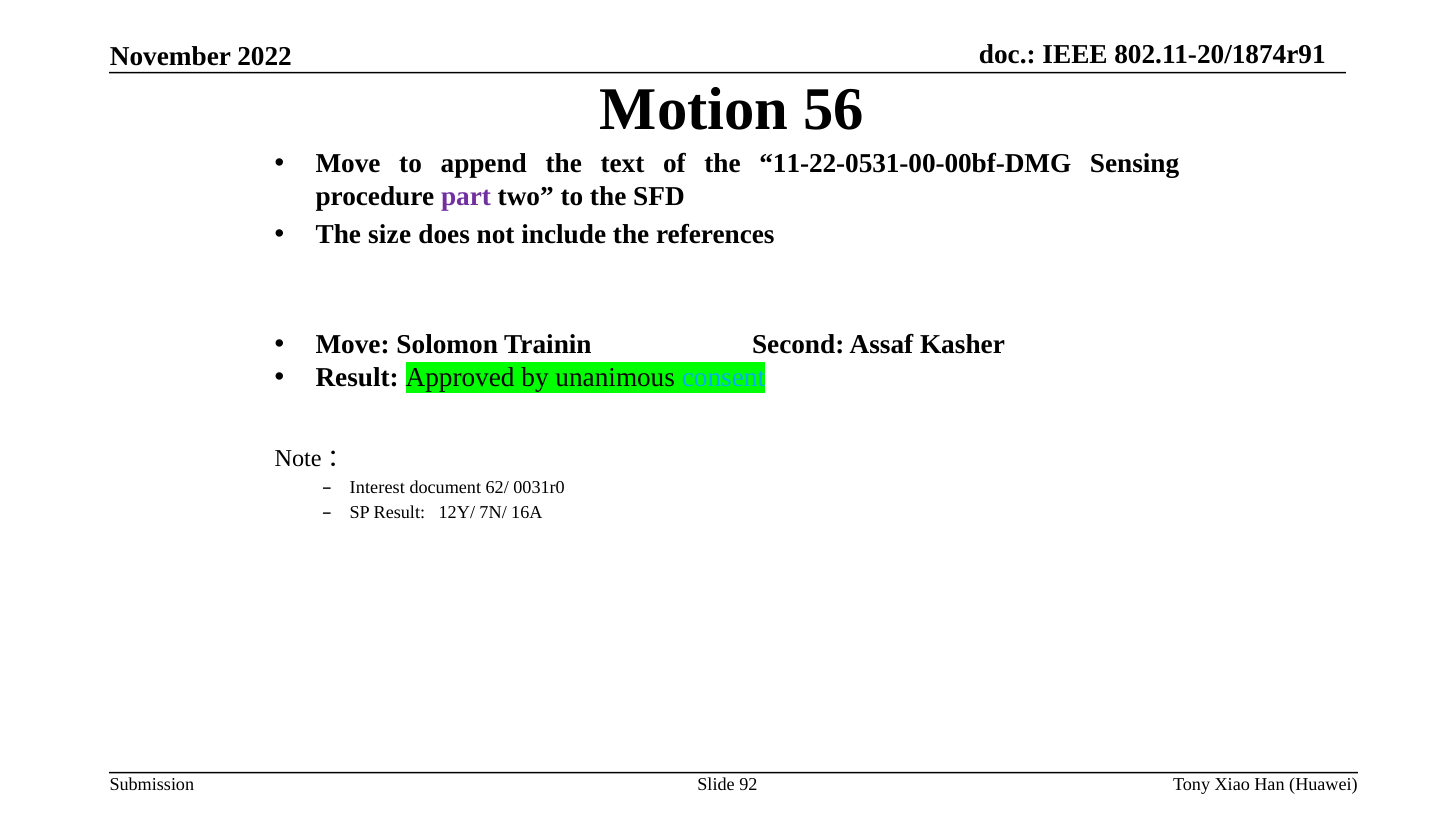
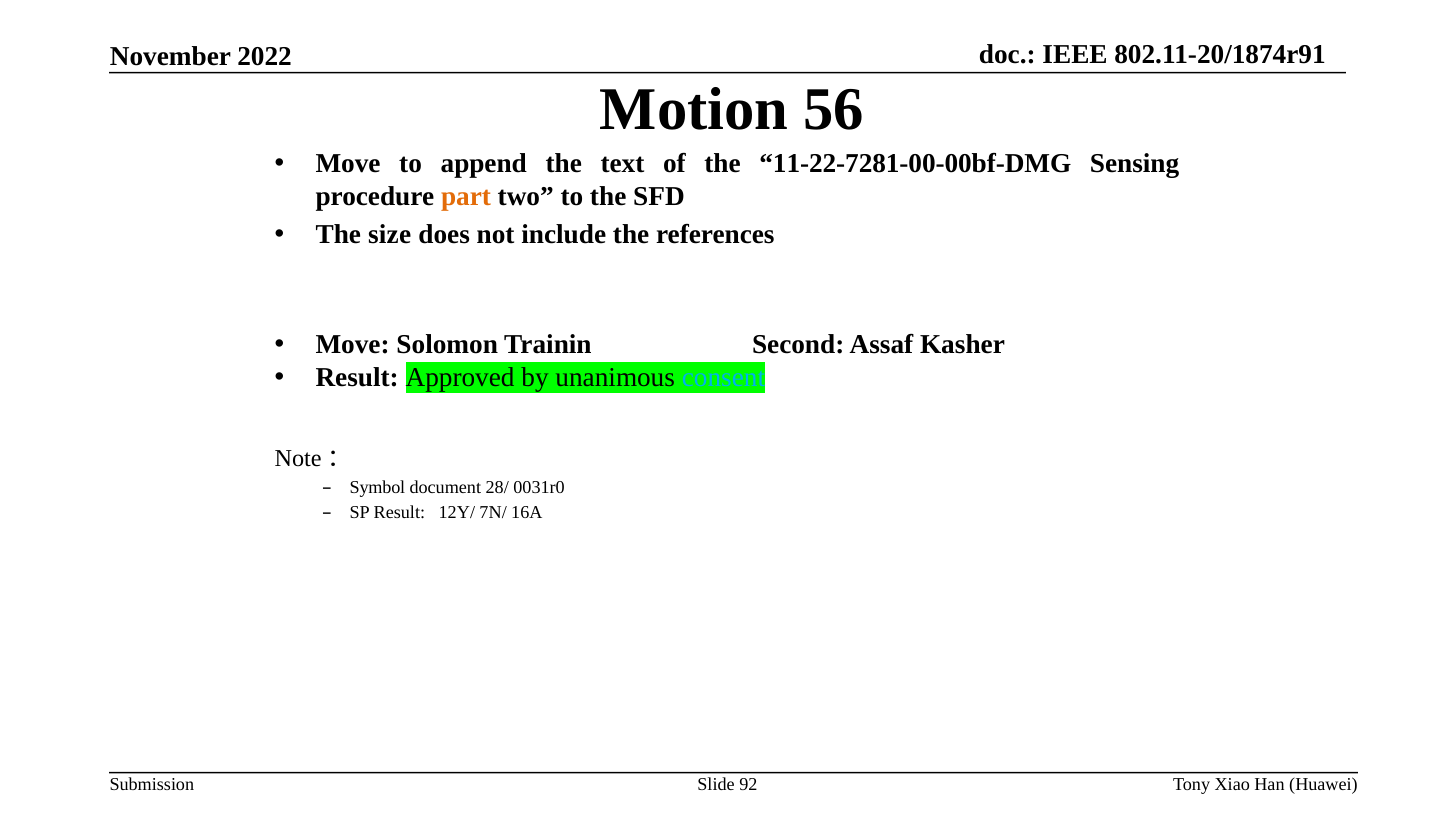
11-22-0531-00-00bf-DMG: 11-22-0531-00-00bf-DMG -> 11-22-7281-00-00bf-DMG
part colour: purple -> orange
Interest: Interest -> Symbol
62/: 62/ -> 28/
